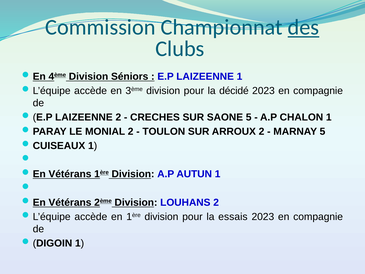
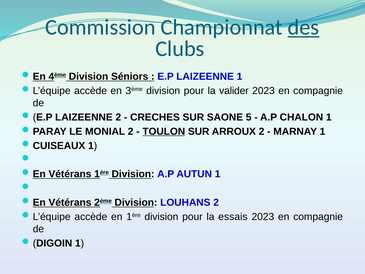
décidé: décidé -> valider
TOULON underline: none -> present
MARNAY 5: 5 -> 1
